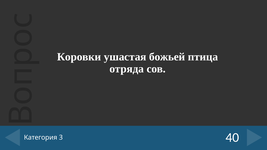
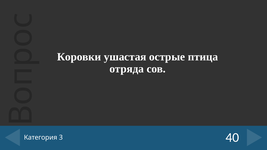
божьей: божьей -> острые
